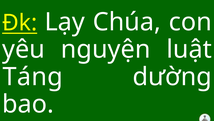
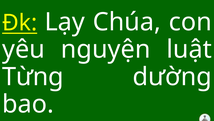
Táng: Táng -> Từng
